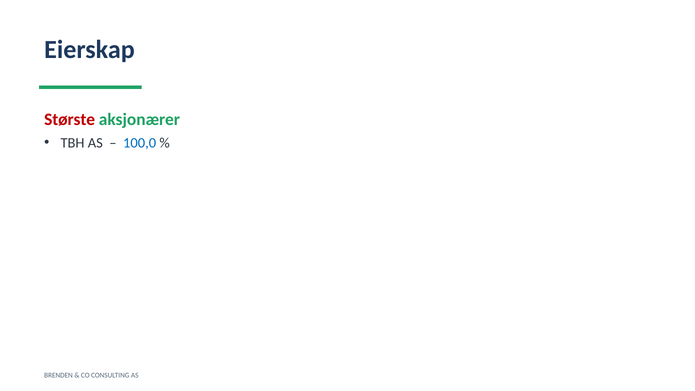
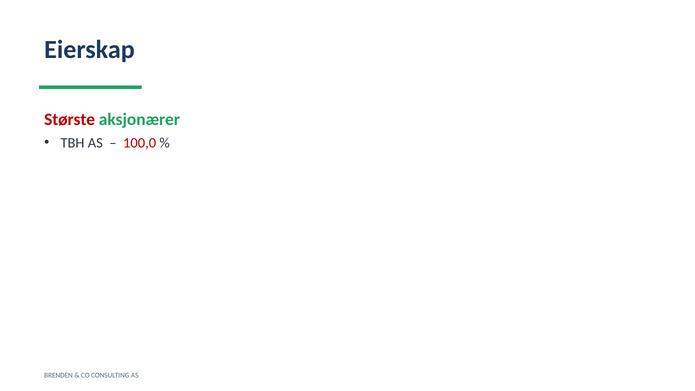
100,0 colour: blue -> red
